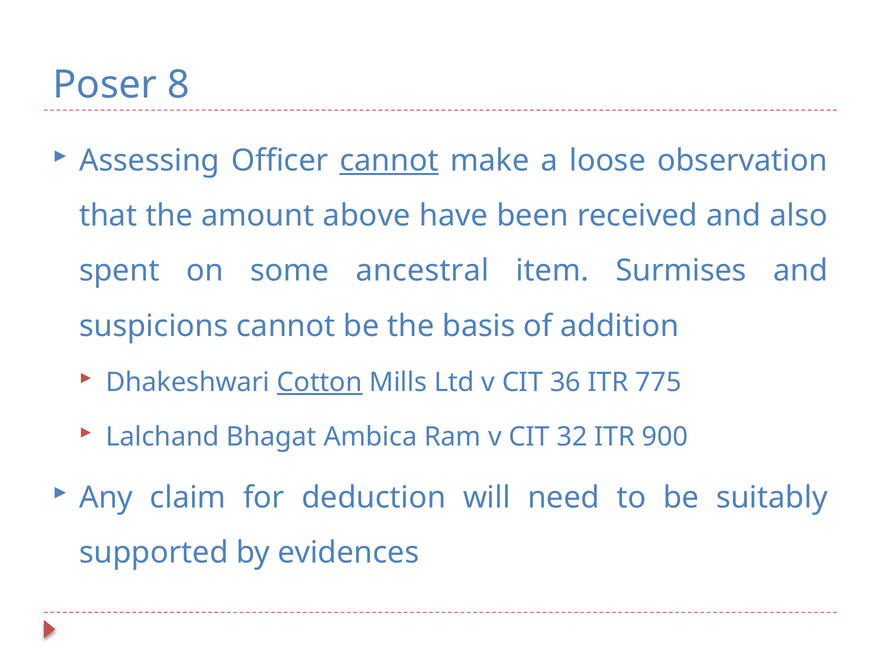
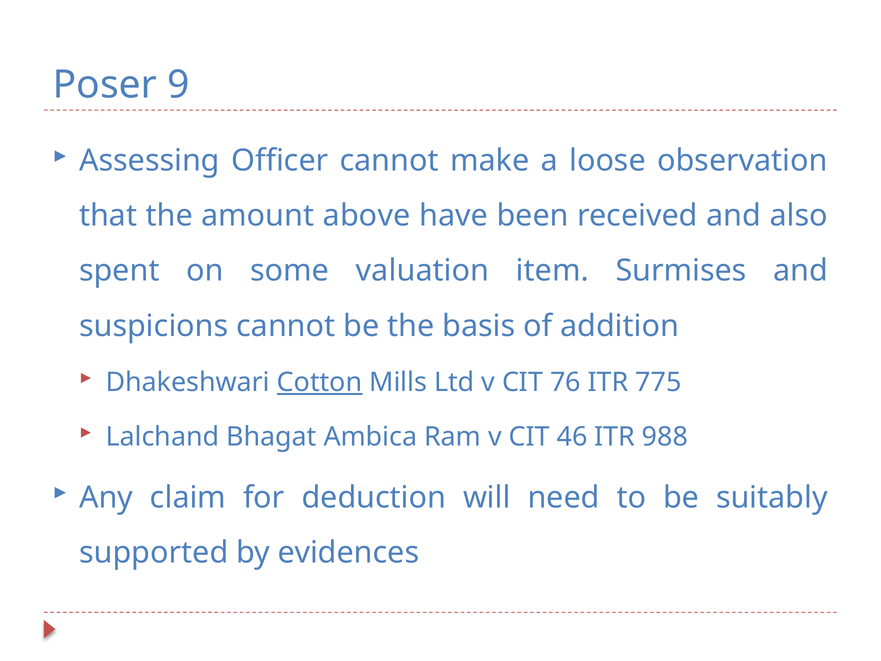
8: 8 -> 9
cannot at (389, 161) underline: present -> none
ancestral: ancestral -> valuation
36: 36 -> 76
32: 32 -> 46
900: 900 -> 988
